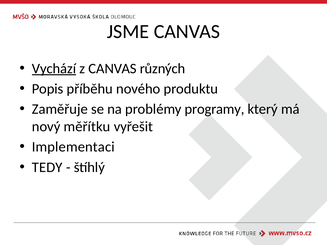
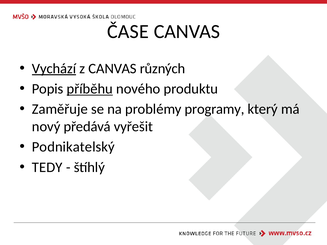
JSME: JSME -> ČASE
příběhu underline: none -> present
měřítku: měřítku -> předává
Implementaci: Implementaci -> Podnikatelský
